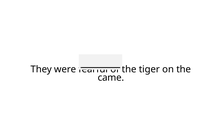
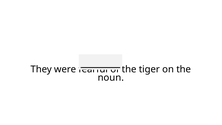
came: came -> noun
